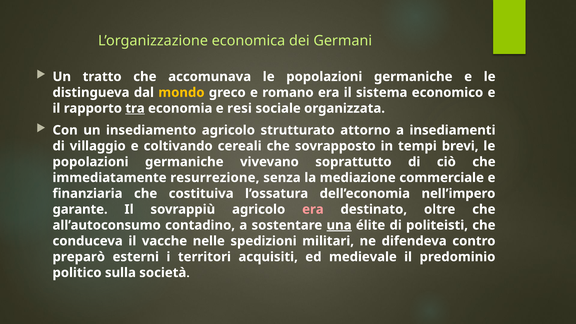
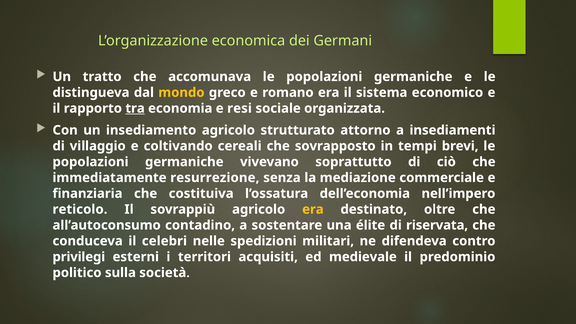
garante: garante -> reticolo
era at (313, 209) colour: pink -> yellow
una underline: present -> none
politeisti: politeisti -> riservata
vacche: vacche -> celebri
preparò: preparò -> privilegi
